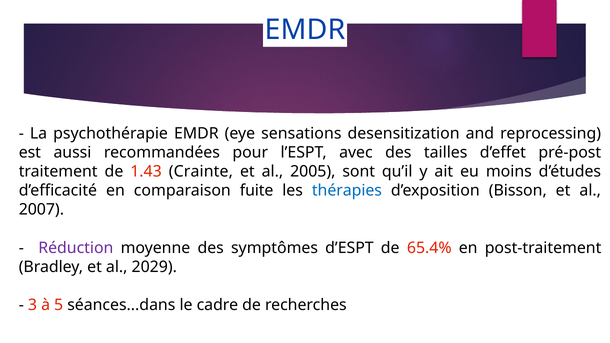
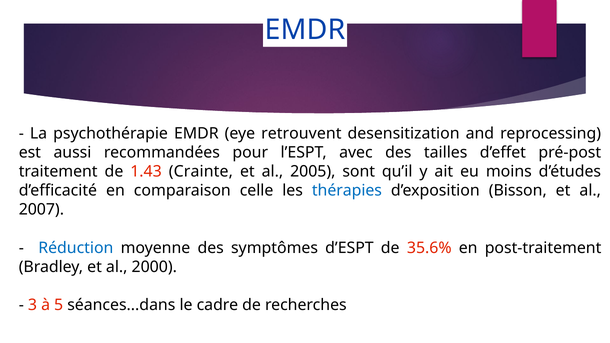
sensations: sensations -> retrouvent
fuite: fuite -> celle
Réduction colour: purple -> blue
65.4%: 65.4% -> 35.6%
2029: 2029 -> 2000
